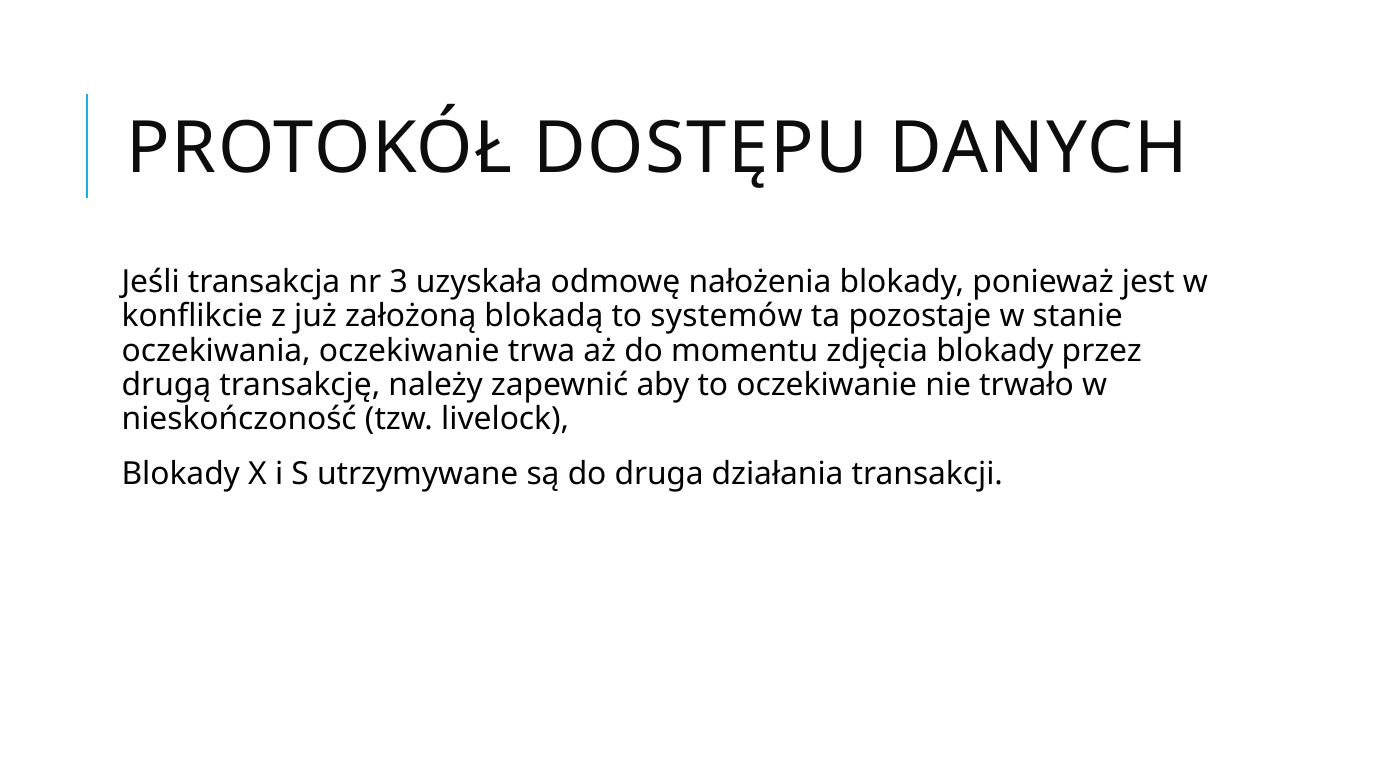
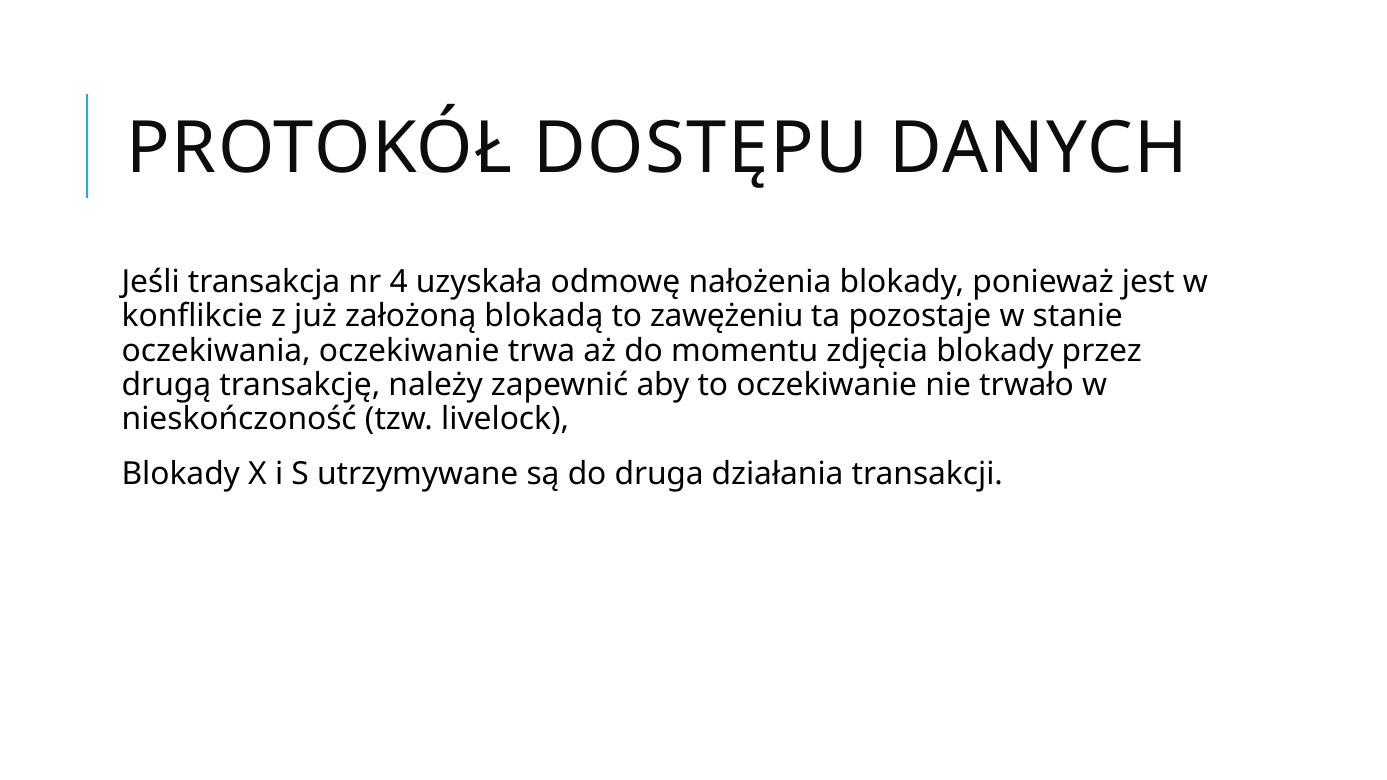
3: 3 -> 4
systemów: systemów -> zawężeniu
